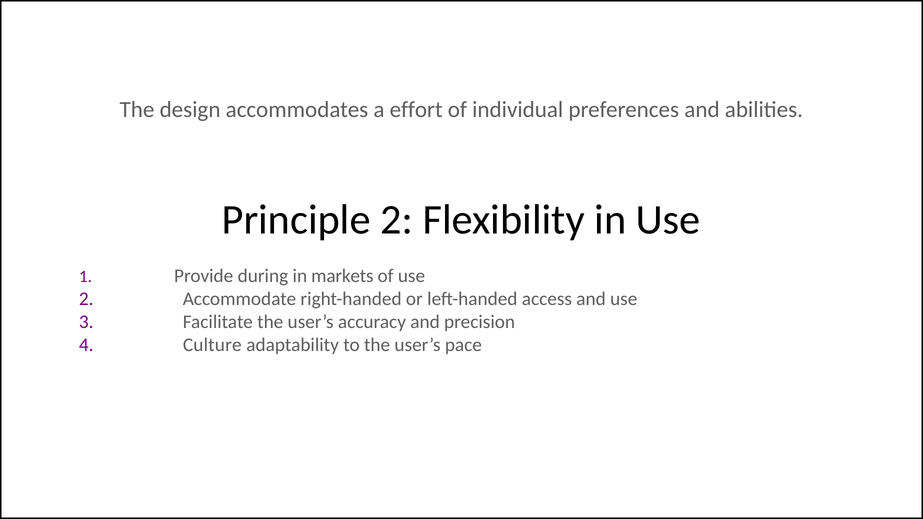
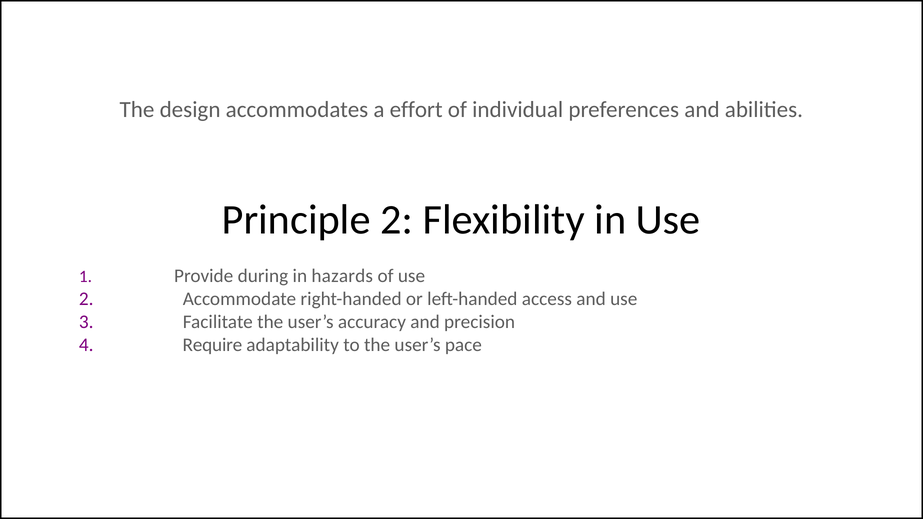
markets: markets -> hazards
Culture: Culture -> Require
